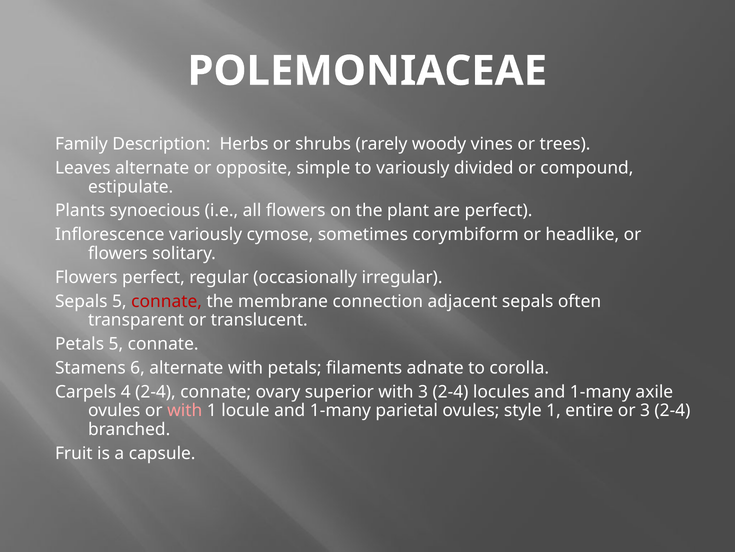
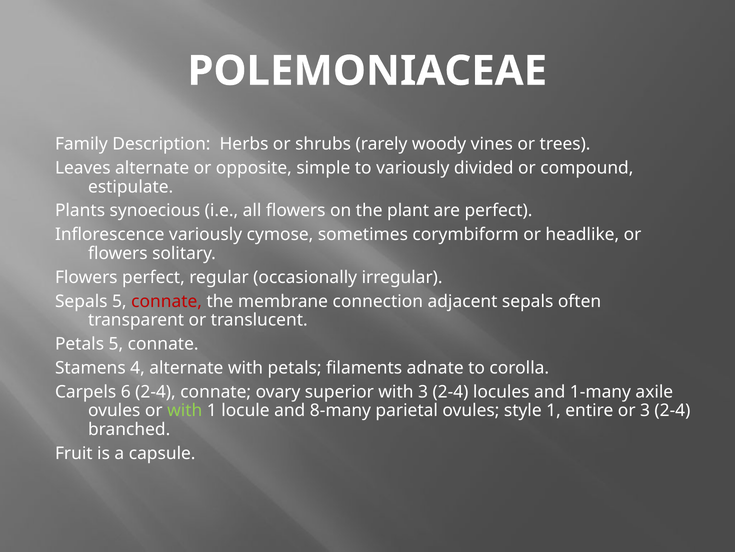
6: 6 -> 4
4: 4 -> 6
with at (185, 410) colour: pink -> light green
locule and 1-many: 1-many -> 8-many
